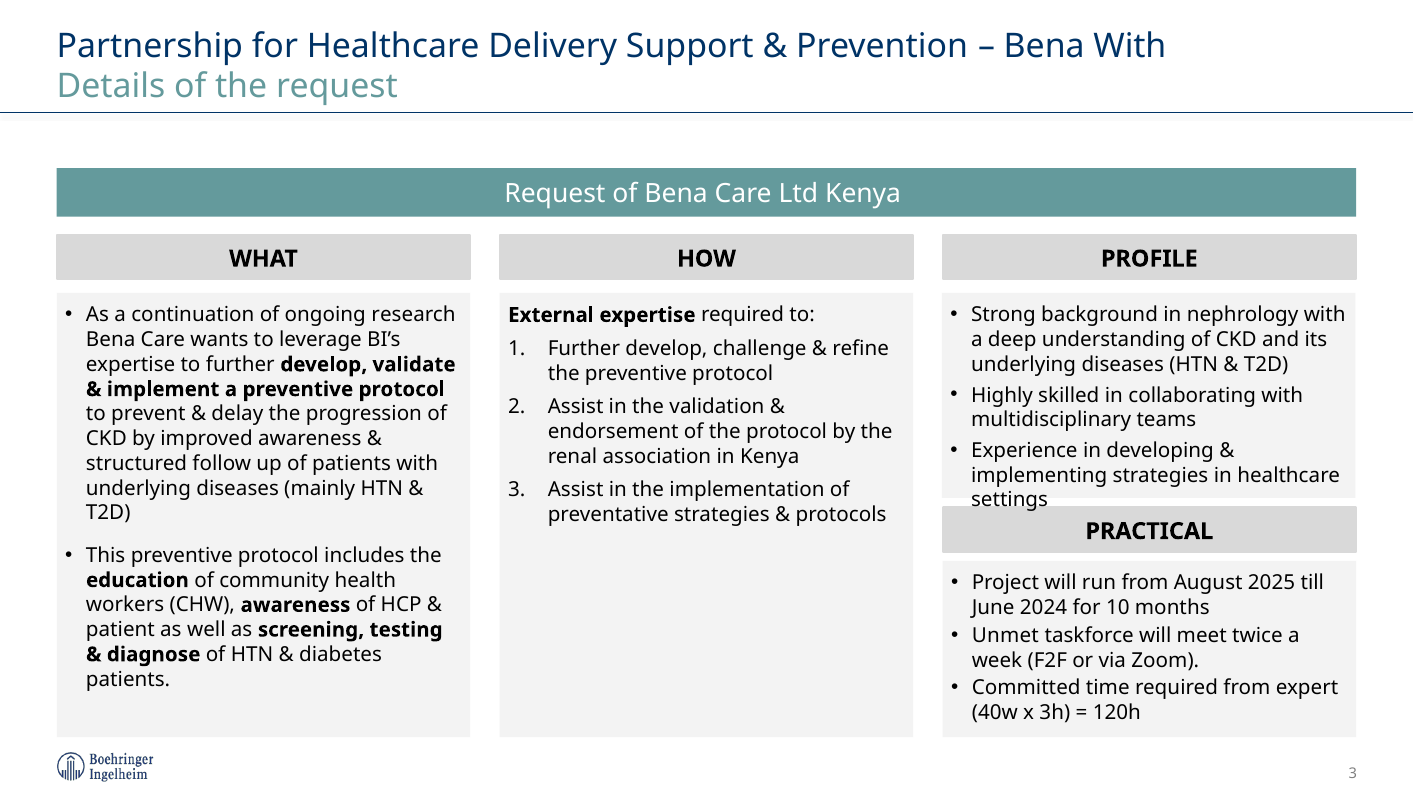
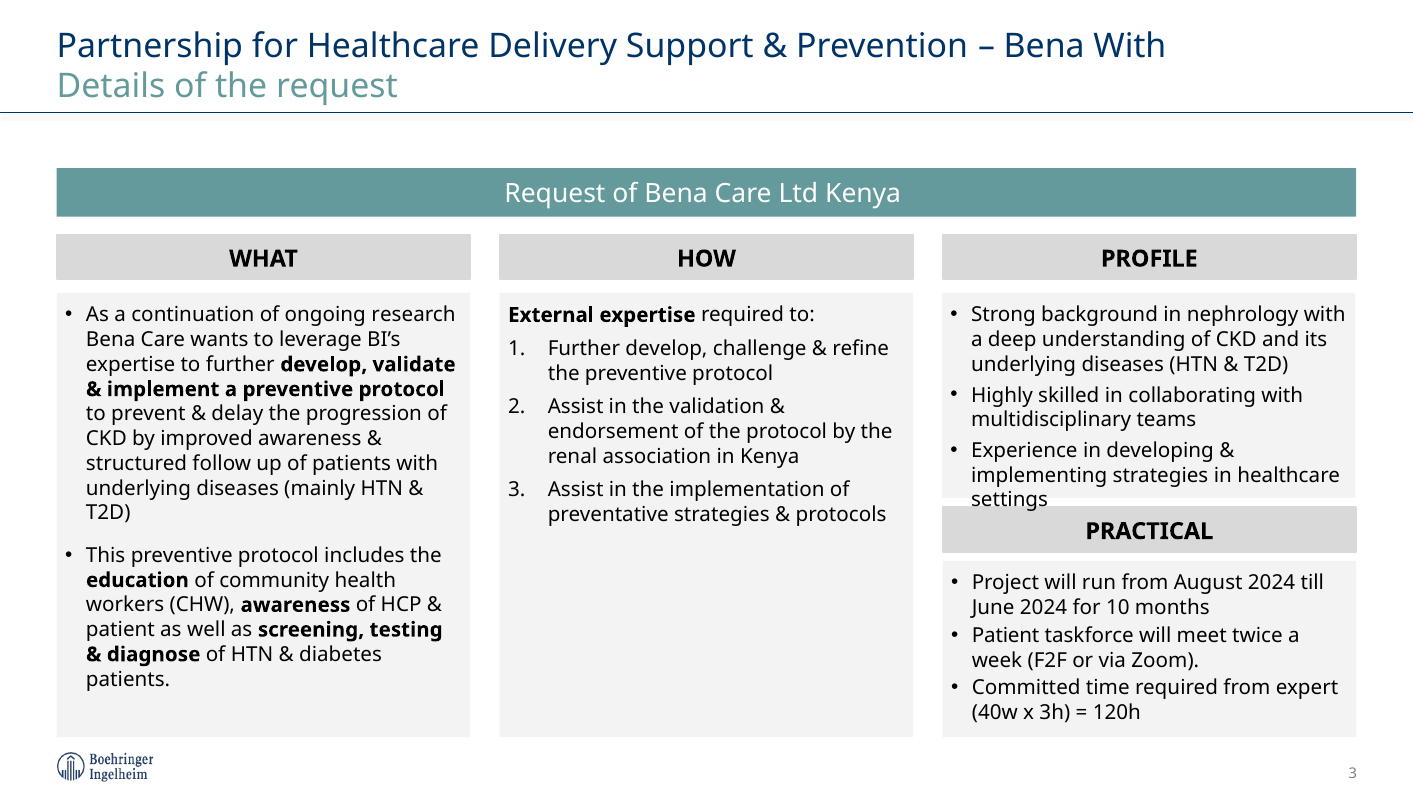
August 2025: 2025 -> 2024
Unmet at (1005, 635): Unmet -> Patient
